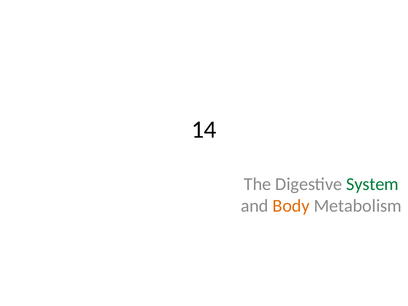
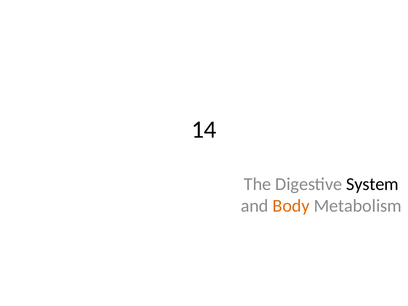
System colour: green -> black
